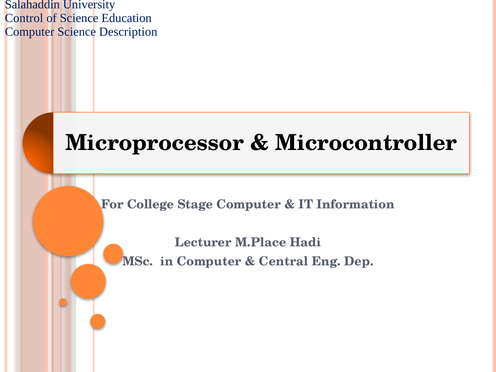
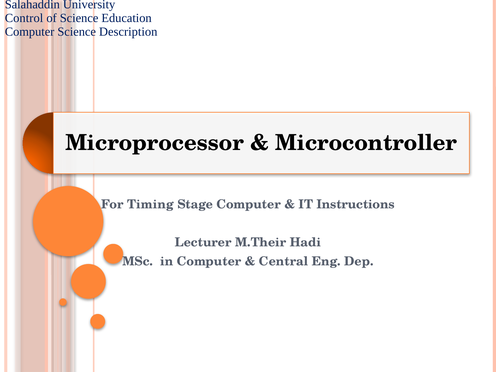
College: College -> Timing
Information: Information -> Instructions
M.Place: M.Place -> M.Their
